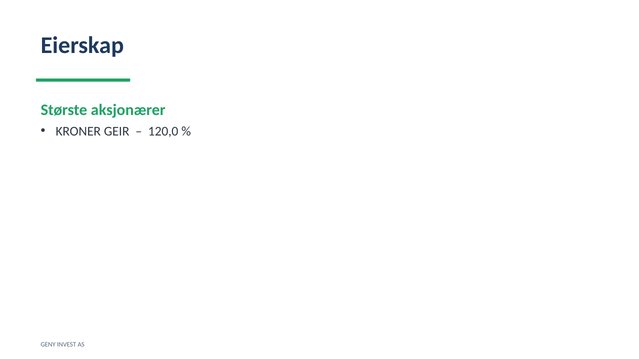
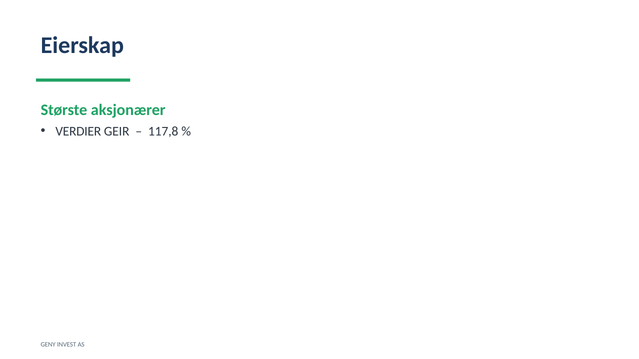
KRONER: KRONER -> VERDIER
120,0: 120,0 -> 117,8
